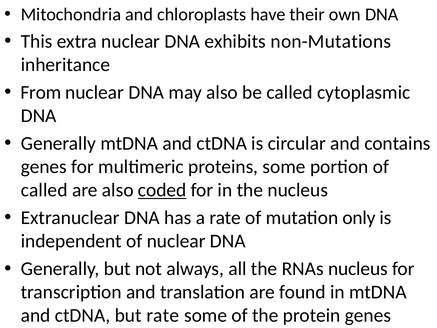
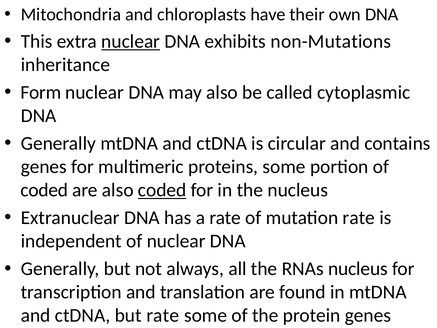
nuclear at (131, 41) underline: none -> present
From: From -> Form
called at (44, 190): called -> coded
mutation only: only -> rate
